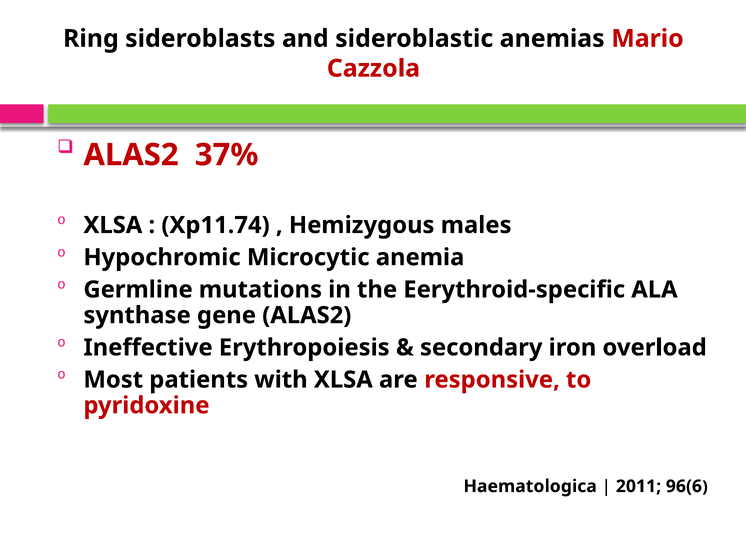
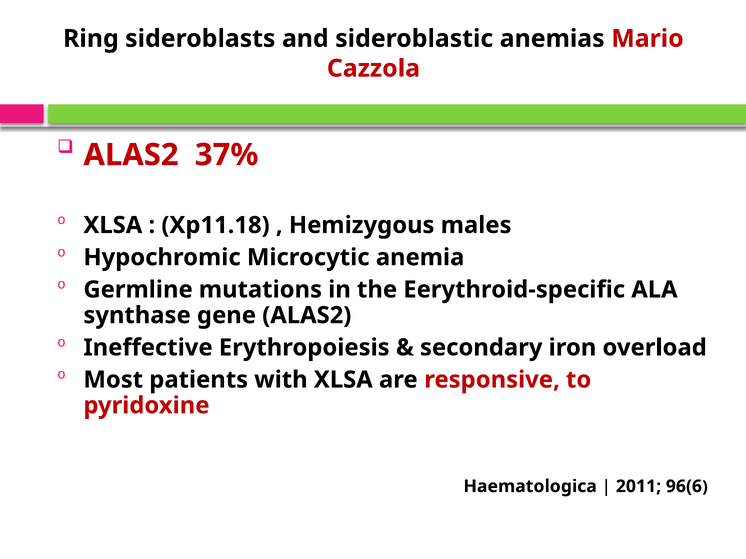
Xp11.74: Xp11.74 -> Xp11.18
